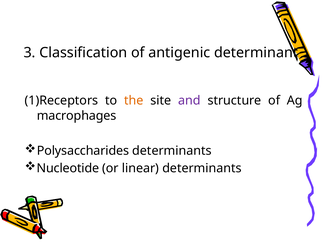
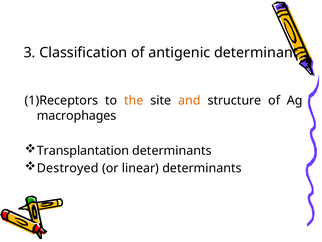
and colour: purple -> orange
Polysaccharides: Polysaccharides -> Transplantation
Nucleotide: Nucleotide -> Destroyed
